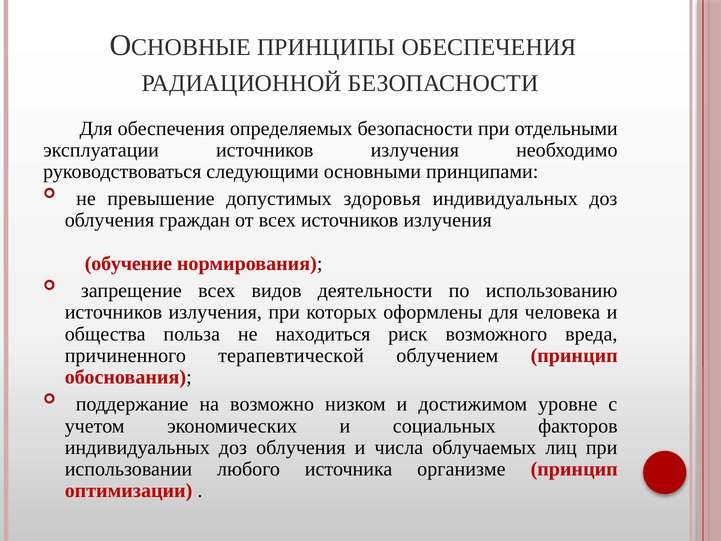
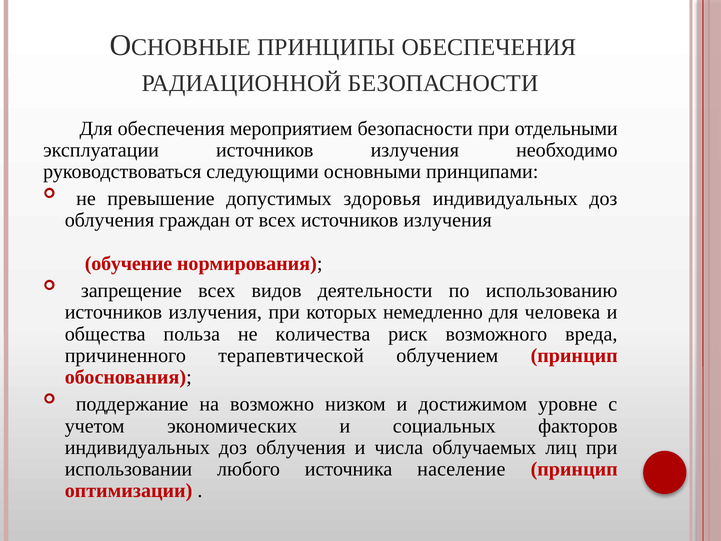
определяемых: определяемых -> мероприятием
оформлены: оформлены -> немедленно
находиться: находиться -> количества
организме: организме -> население
